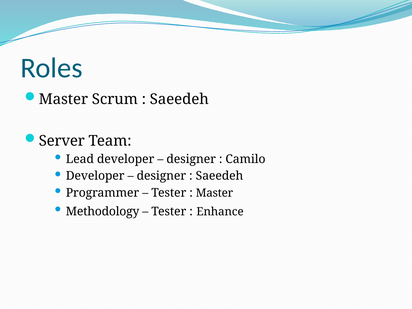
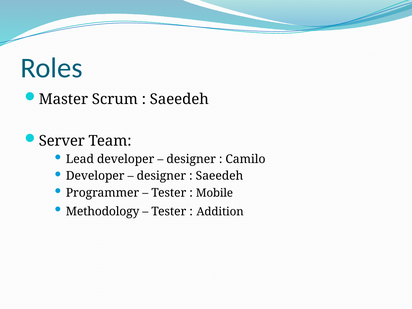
Master at (214, 193): Master -> Mobile
Enhance: Enhance -> Addition
